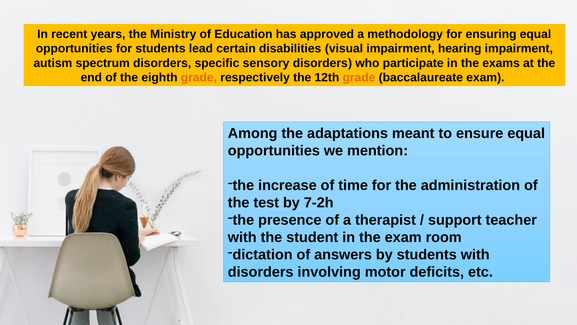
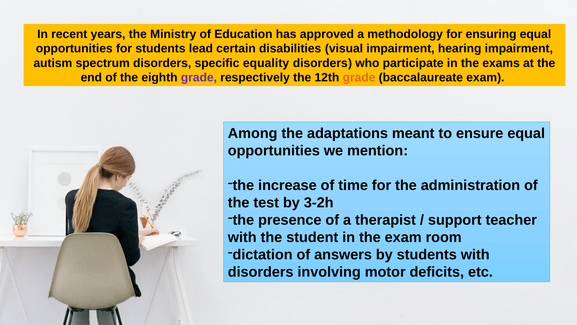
sensory: sensory -> equality
grade at (199, 77) colour: orange -> purple
7-2h: 7-2h -> 3-2h
